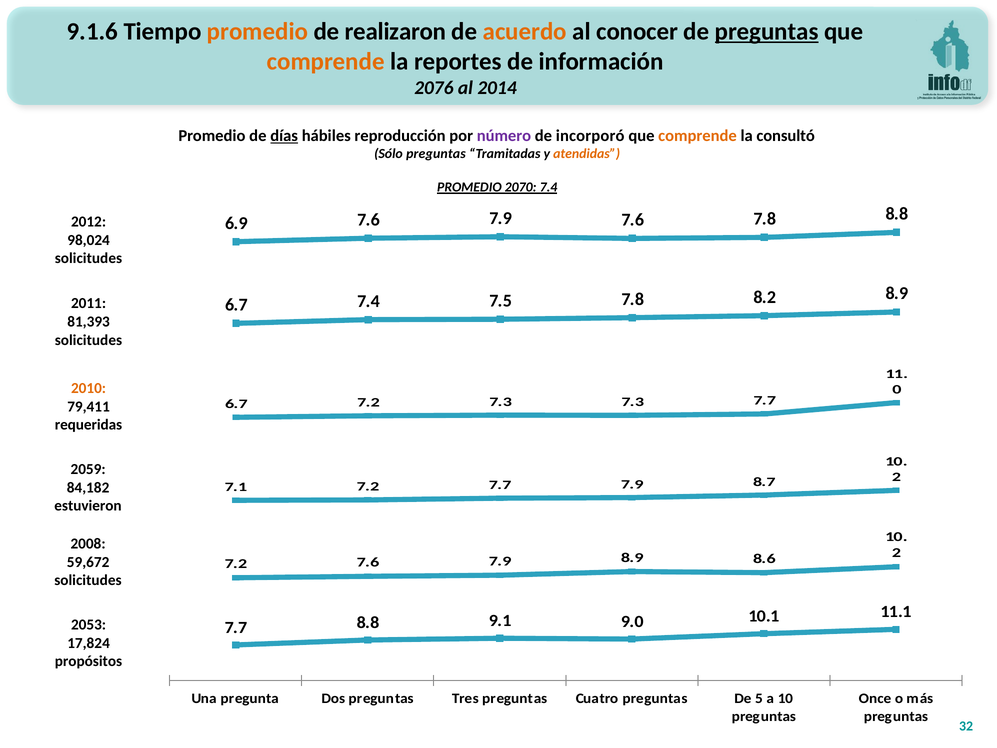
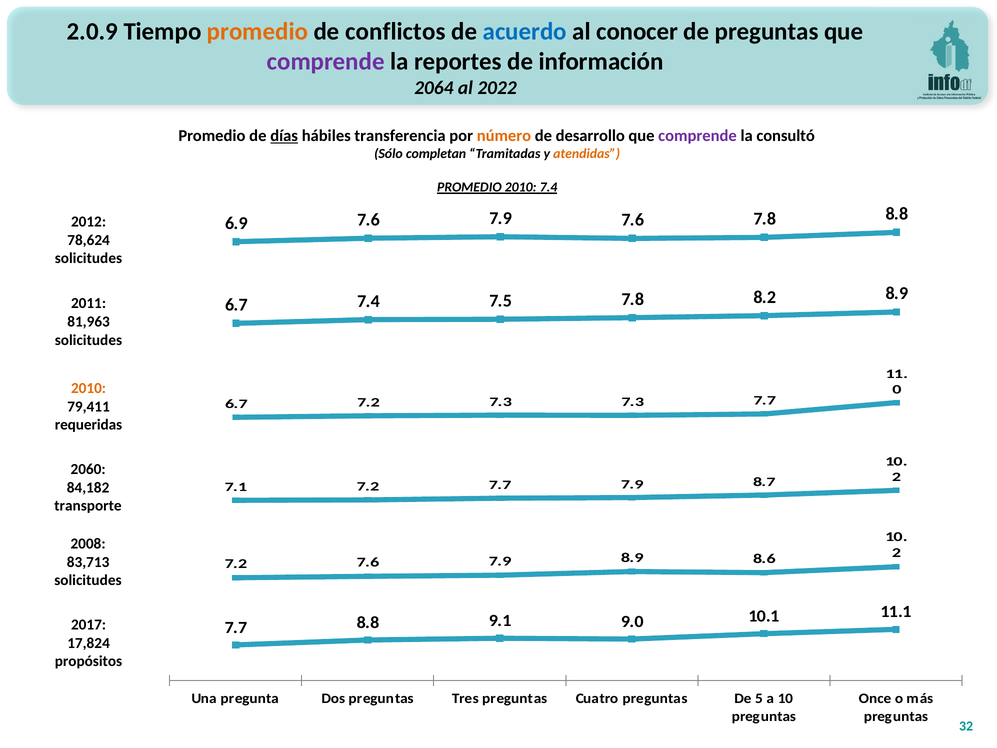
9.1.6: 9.1.6 -> 2.0.9
realizaron: realizaron -> conflictos
acuerdo colour: orange -> blue
preguntas at (767, 32) underline: present -> none
comprende at (326, 61) colour: orange -> purple
2076: 2076 -> 2064
2014: 2014 -> 2022
reproducción: reproducción -> transferencia
número colour: purple -> orange
incorporó: incorporó -> desarrollo
comprende at (698, 136) colour: orange -> purple
Sólo preguntas: preguntas -> completan
PROMEDIO 2070: 2070 -> 2010
98,024: 98,024 -> 78,624
81,393: 81,393 -> 81,963
2059: 2059 -> 2060
estuvieron: estuvieron -> transporte
59,672: 59,672 -> 83,713
2053: 2053 -> 2017
